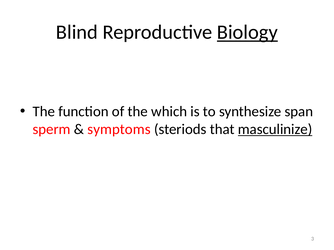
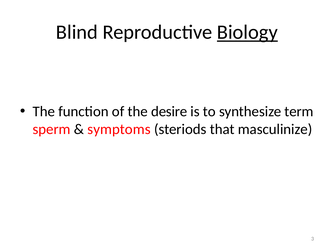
which: which -> desire
span: span -> term
masculinize underline: present -> none
